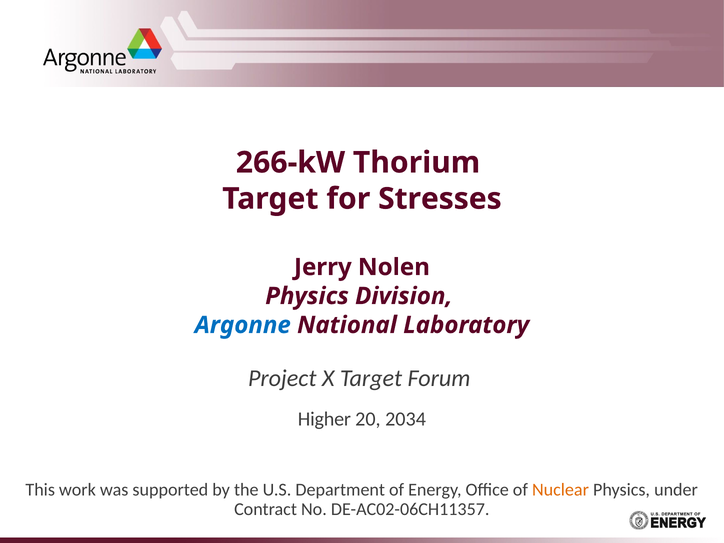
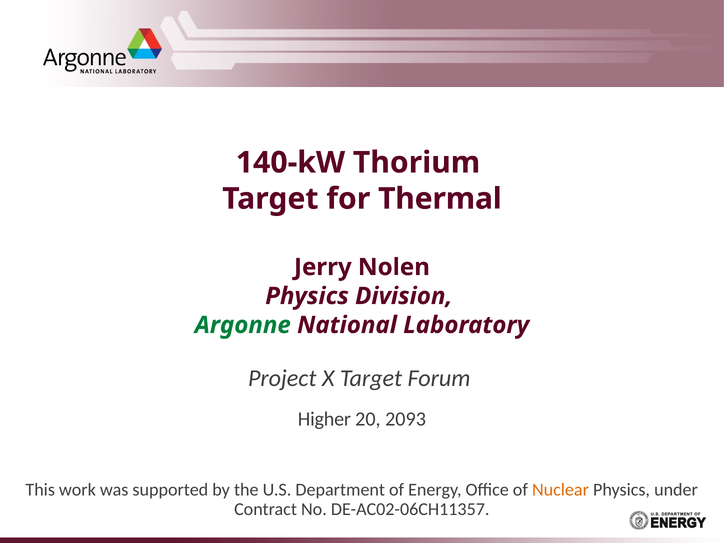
266-kW: 266-kW -> 140-kW
Stresses: Stresses -> Thermal
Argonne colour: blue -> green
2034: 2034 -> 2093
